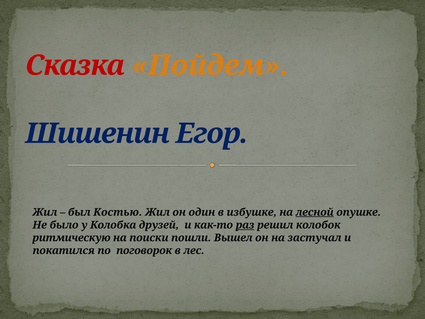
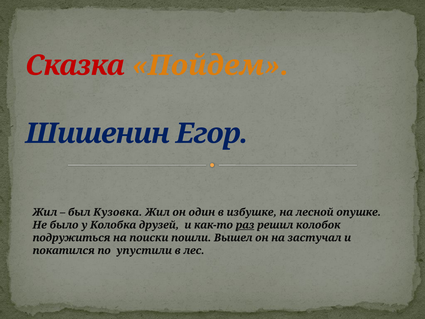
Костью: Костью -> Кузовка
лесной underline: present -> none
ритмическую: ритмическую -> подружиться
поговорок: поговорок -> упустили
